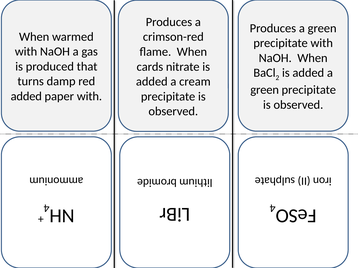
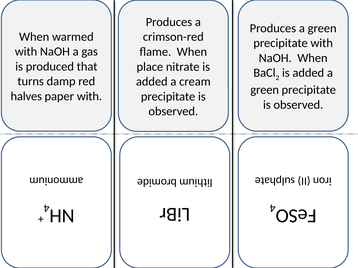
cards: cards -> place
added at (26, 96): added -> halves
